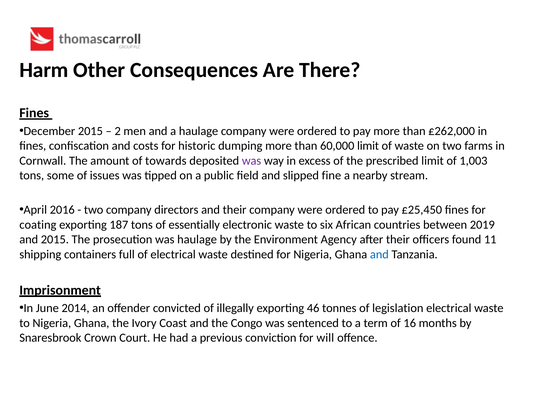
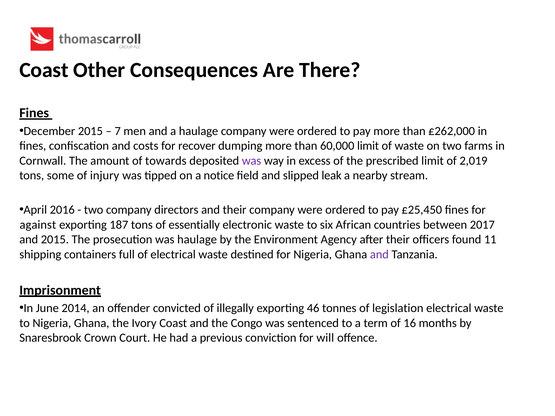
Harm at (44, 70): Harm -> Coast
2: 2 -> 7
historic: historic -> recover
1,003: 1,003 -> 2,019
issues: issues -> injury
public: public -> notice
fine: fine -> leak
coating: coating -> against
2019: 2019 -> 2017
and at (379, 254) colour: blue -> purple
